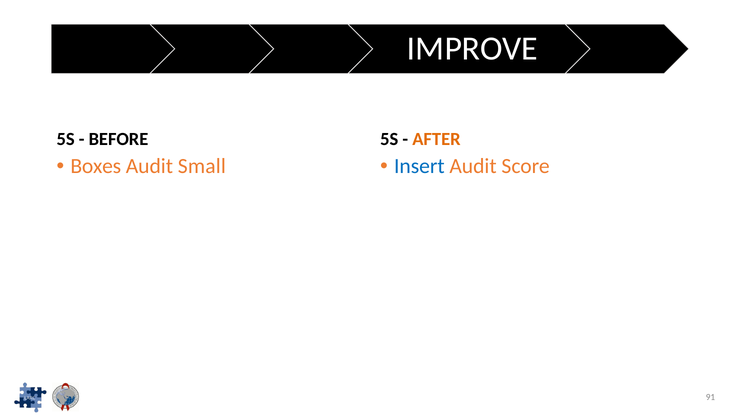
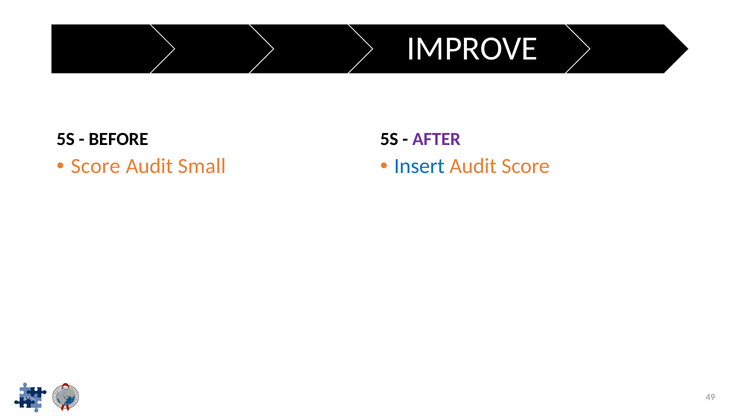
AFTER colour: orange -> purple
Boxes at (96, 166): Boxes -> Score
91: 91 -> 49
